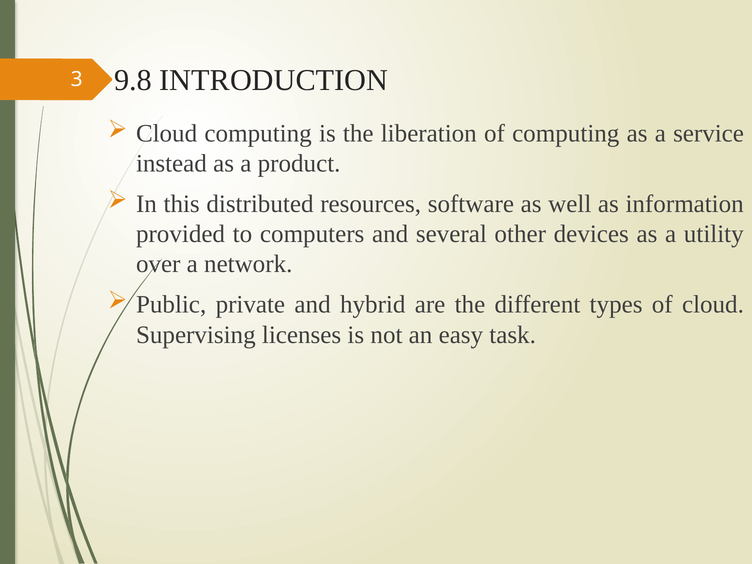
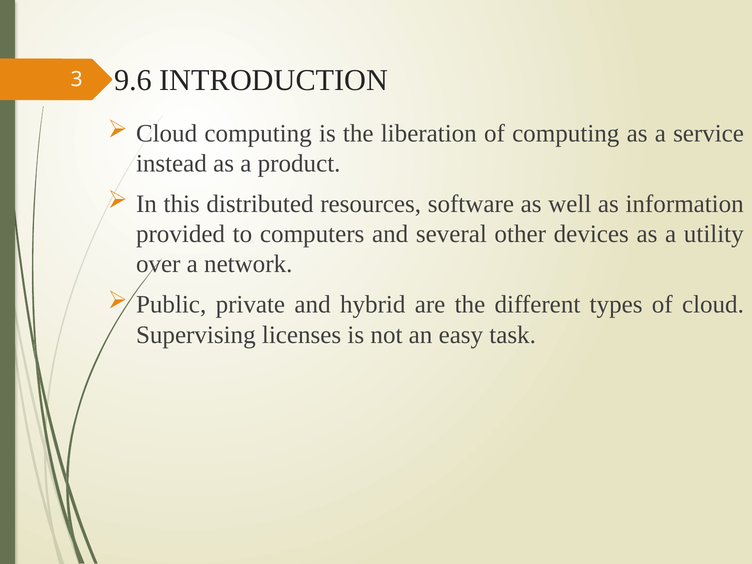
9.8: 9.8 -> 9.6
